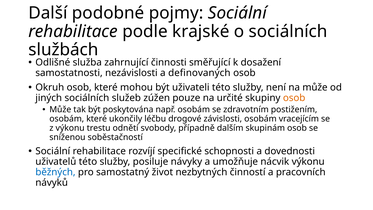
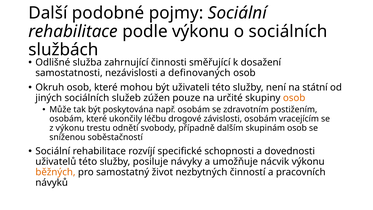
podle krajské: krajské -> výkonu
na může: může -> státní
běžných colour: blue -> orange
